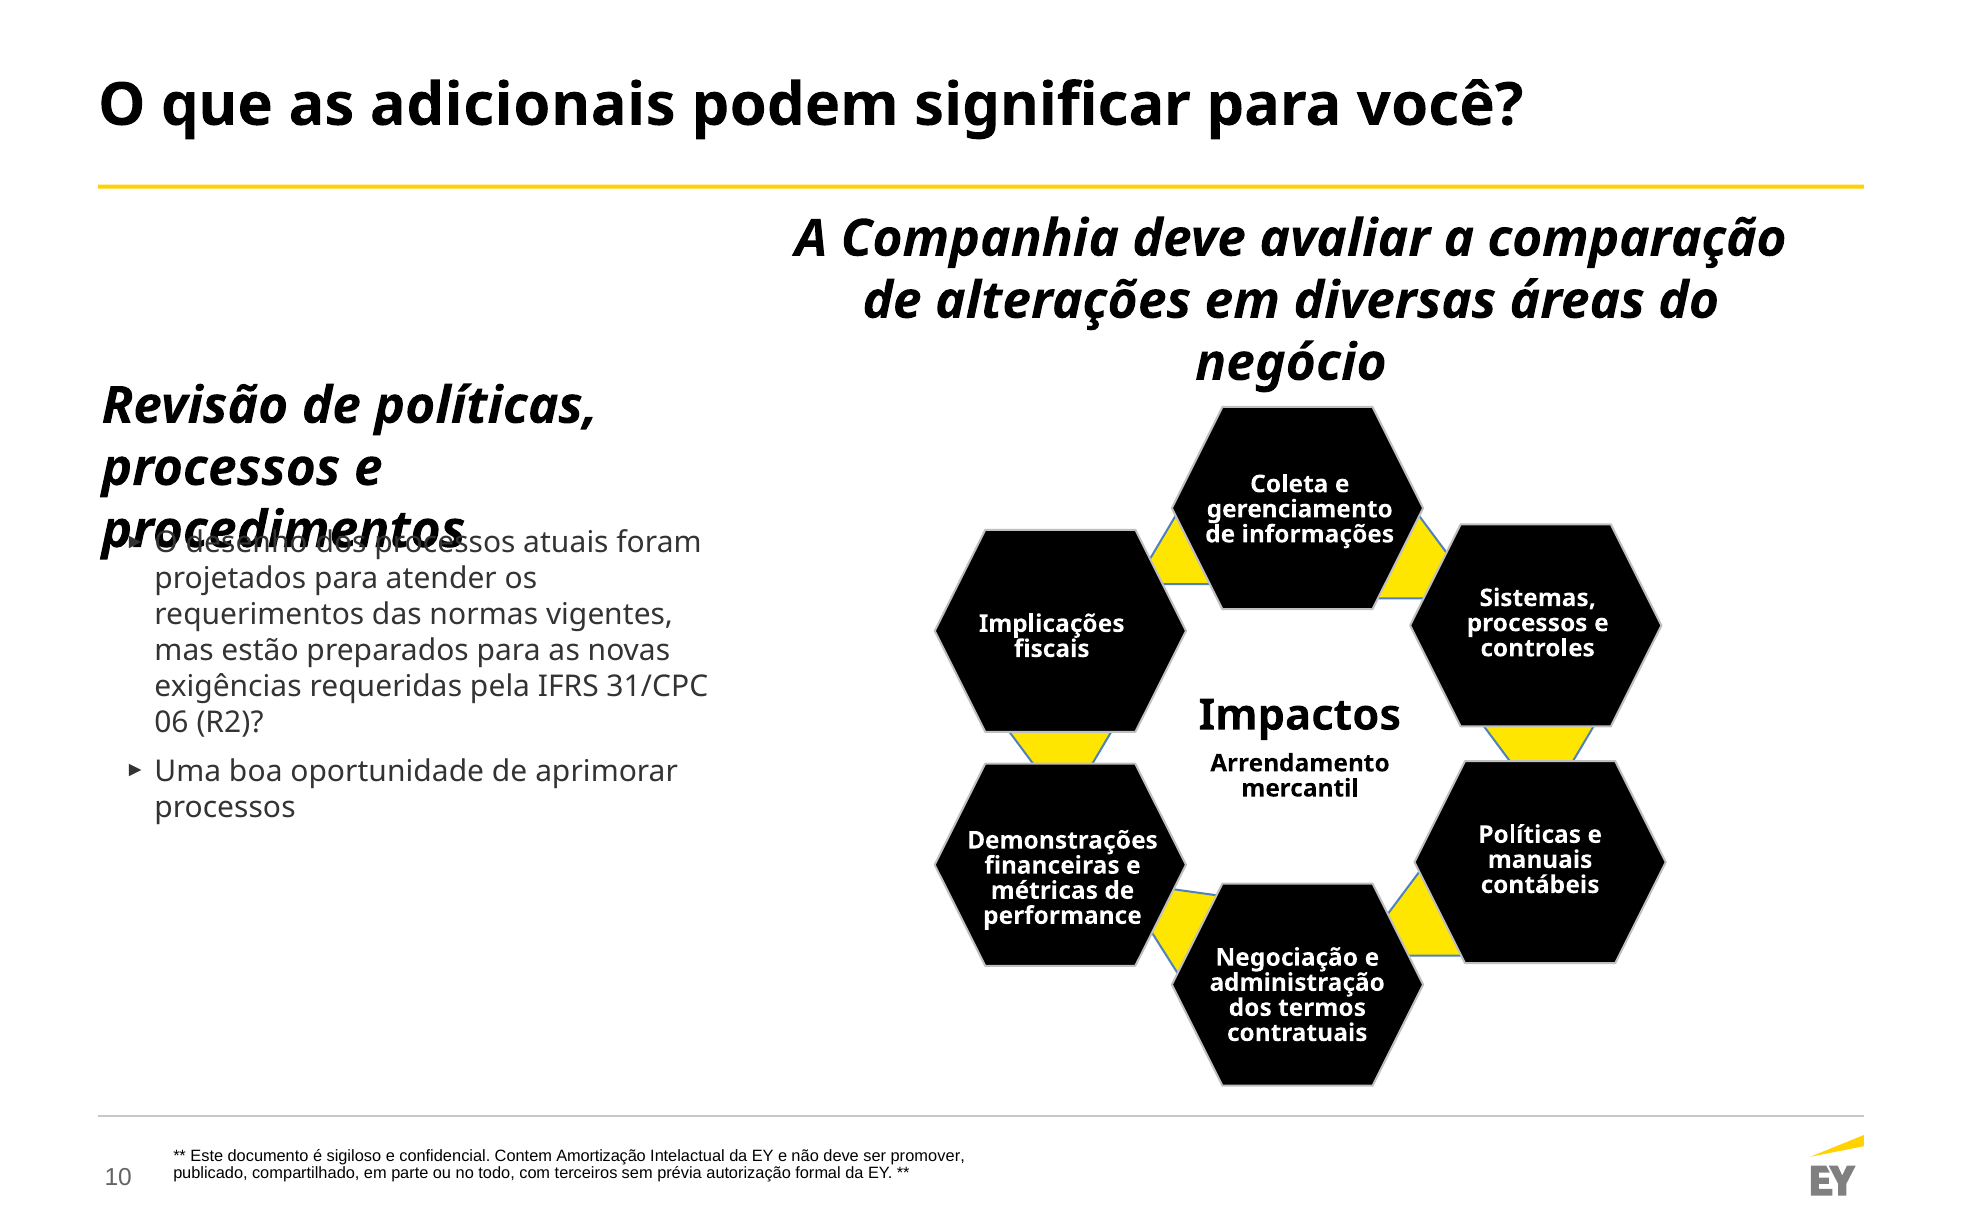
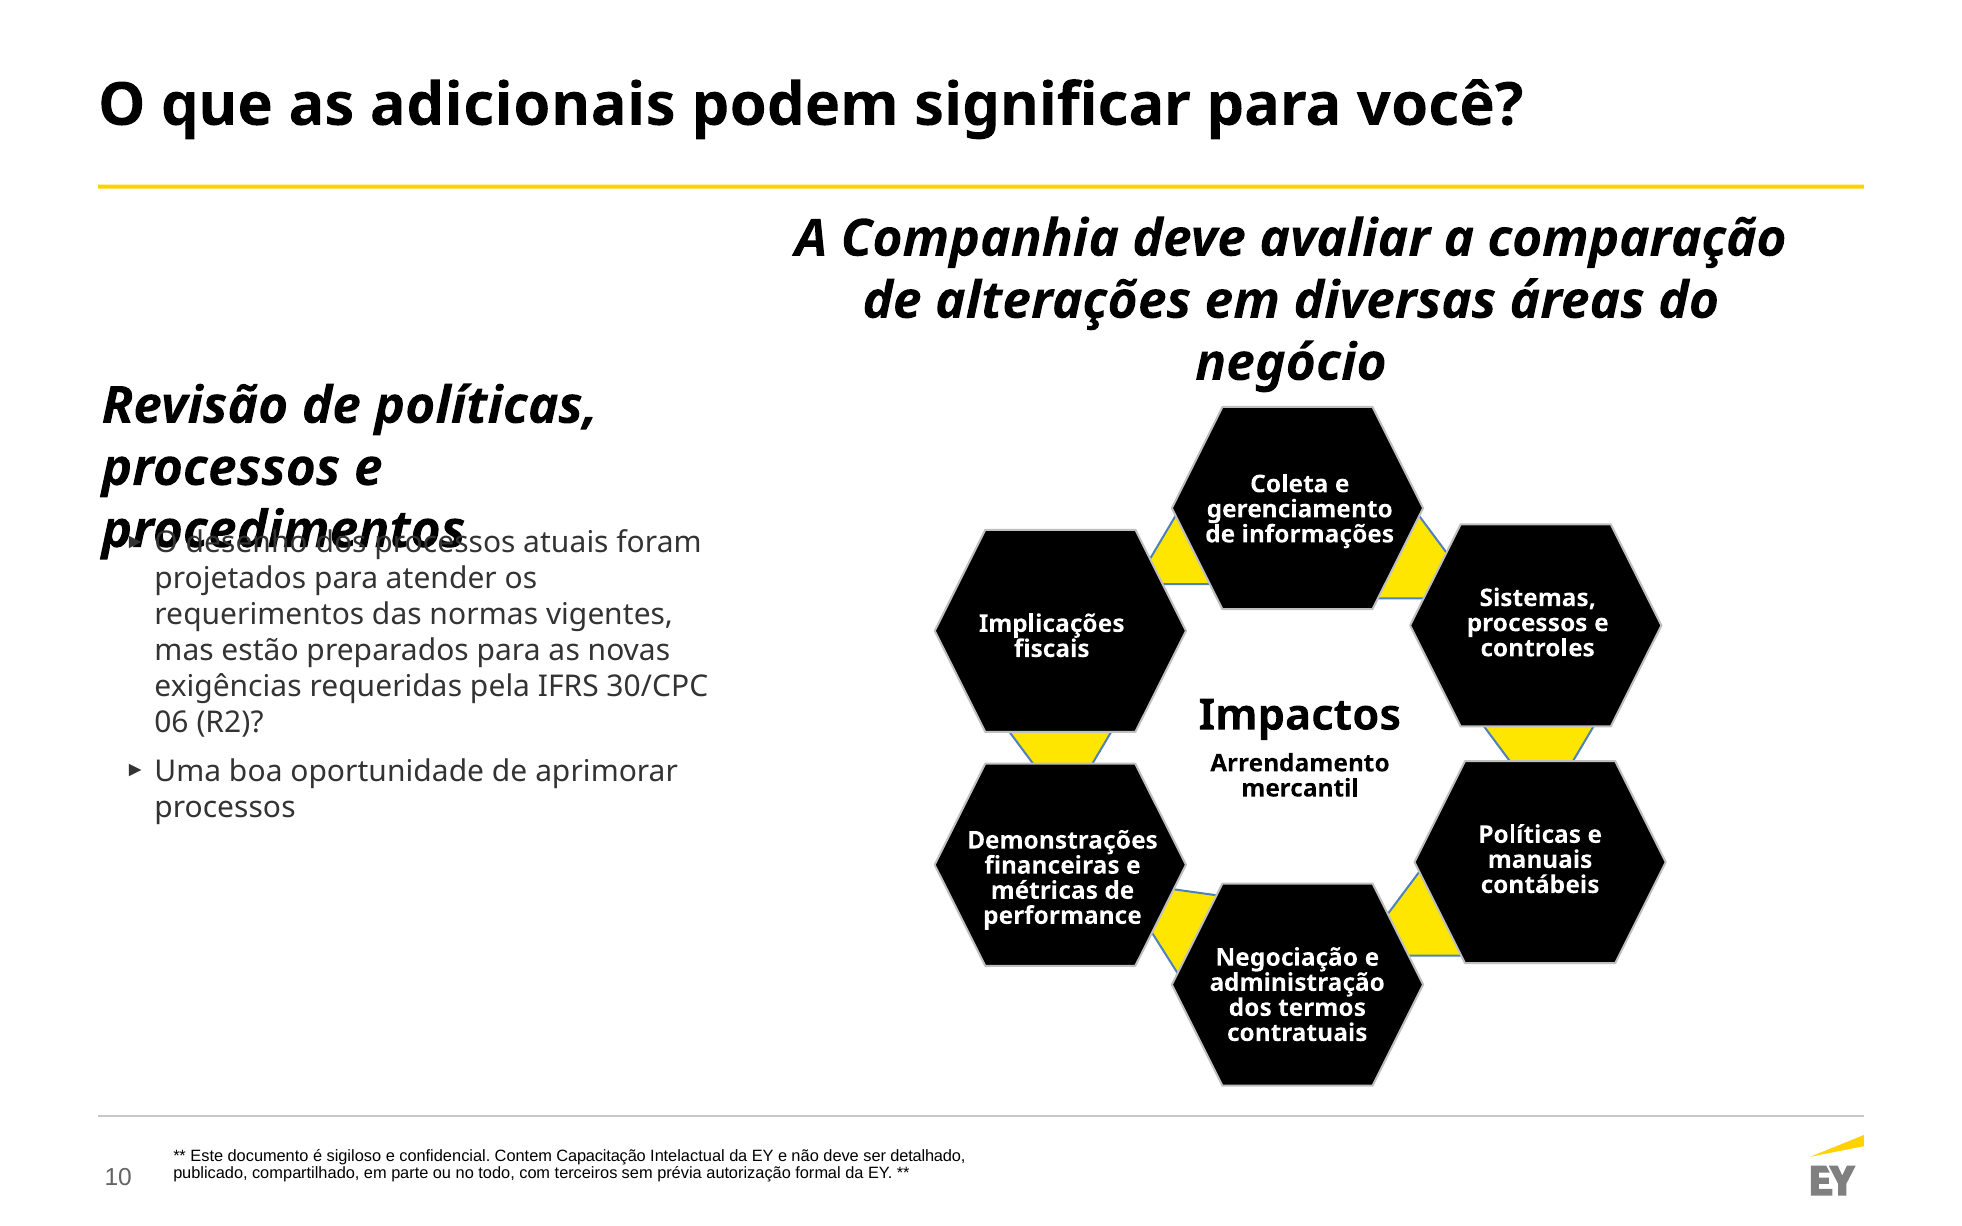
31/CPC: 31/CPC -> 30/CPC
Amortização: Amortização -> Capacitação
promover: promover -> detalhado
